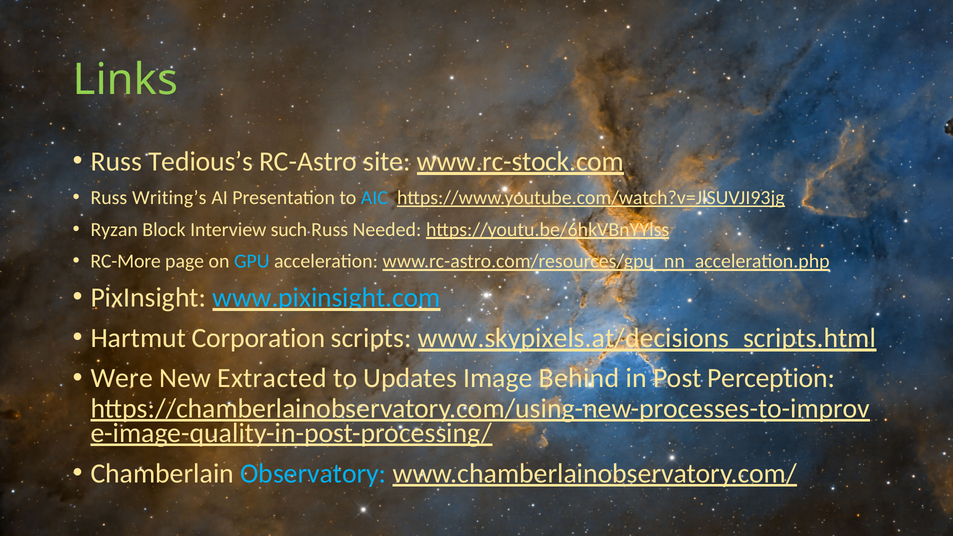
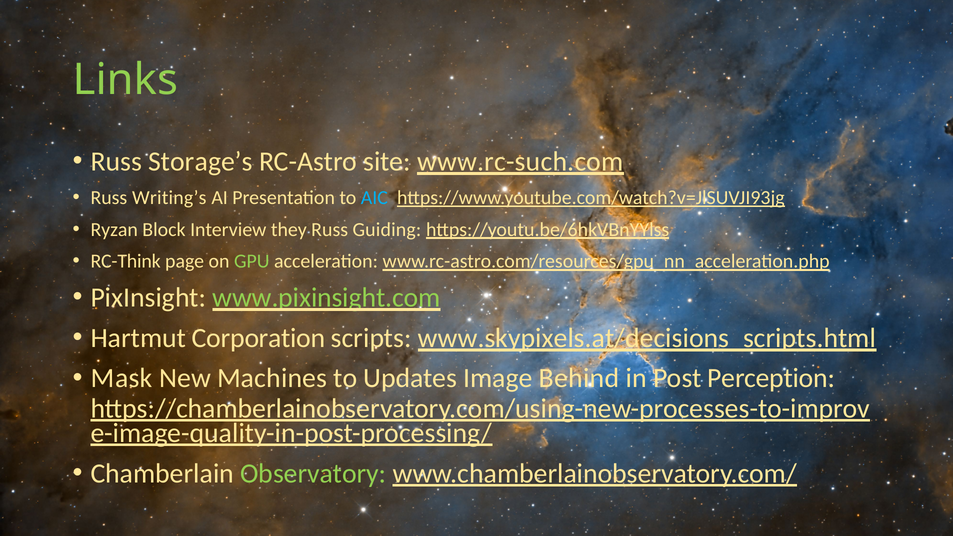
Tedious’s: Tedious’s -> Storage’s
www.rc-stock.com: www.rc-stock.com -> www.rc-such.com
such: such -> they
Needed: Needed -> Guiding
RC-More: RC-More -> RC-Think
GPU colour: light blue -> light green
www.pixinsight.com colour: light blue -> light green
Were: Were -> Mask
Extracted: Extracted -> Machines
Observatory colour: light blue -> light green
